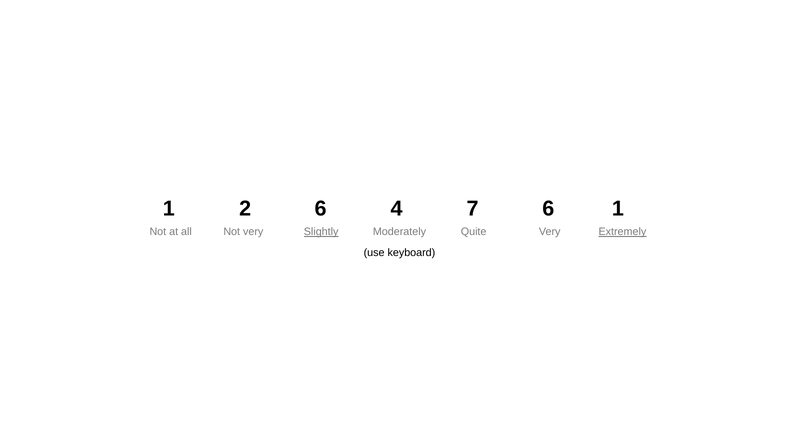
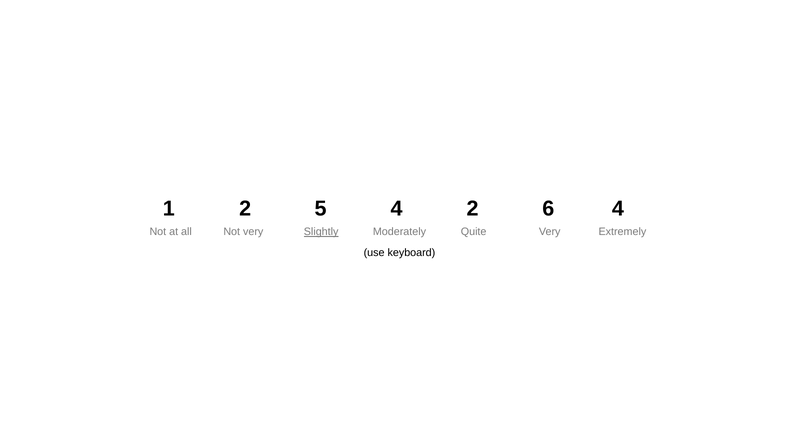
2 6: 6 -> 5
7 at (473, 209): 7 -> 2
1 1: 1 -> 4
Extremely underline: present -> none
